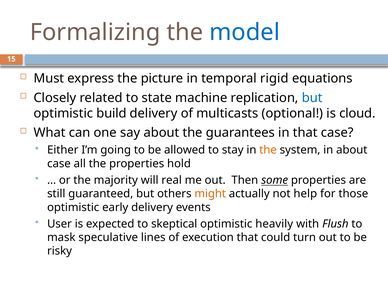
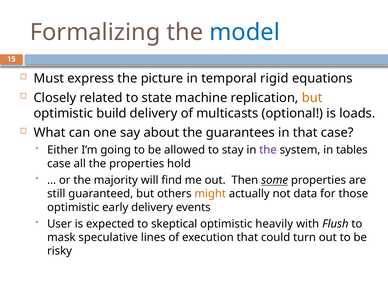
but at (312, 98) colour: blue -> orange
cloud: cloud -> loads
the at (268, 150) colour: orange -> purple
in about: about -> tables
real: real -> find
help: help -> data
